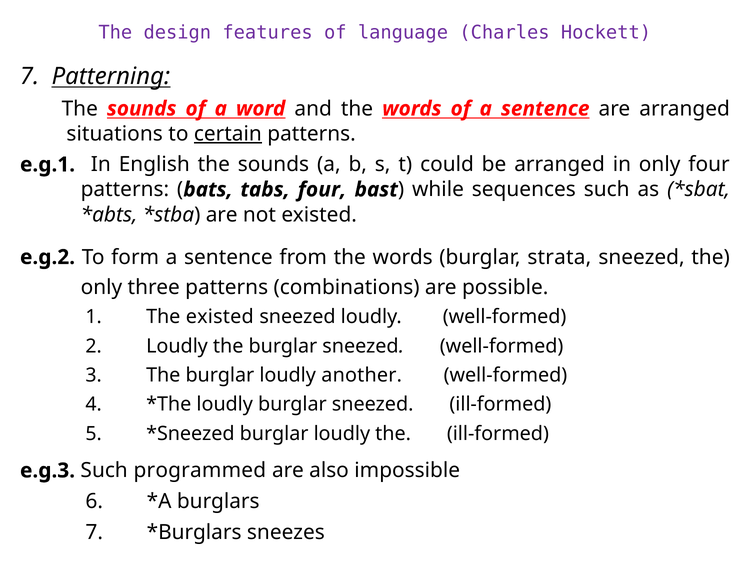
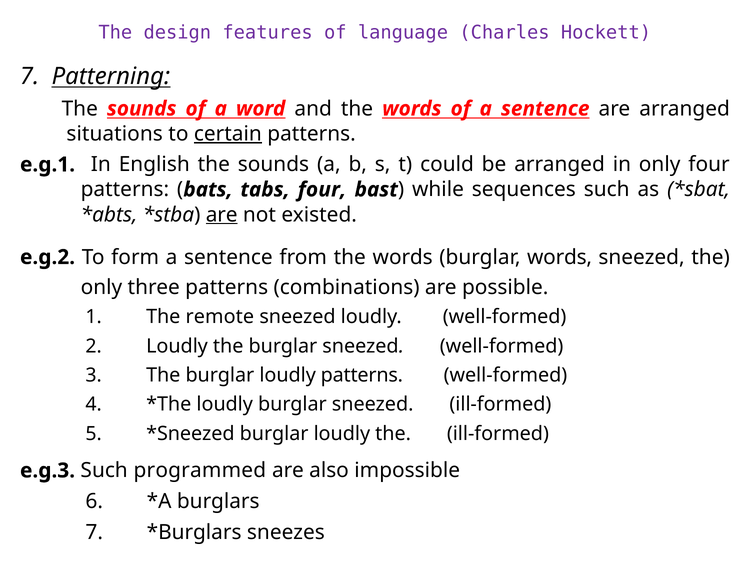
are at (222, 214) underline: none -> present
burglar strata: strata -> words
The existed: existed -> remote
loudly another: another -> patterns
